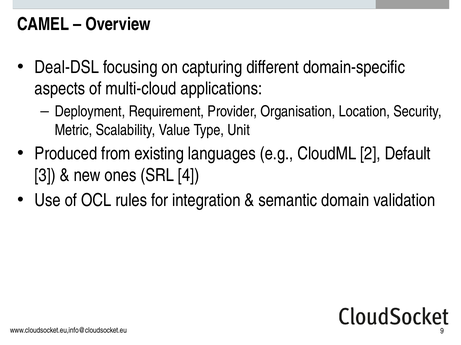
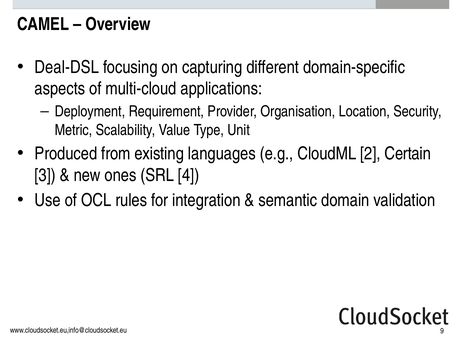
Default: Default -> Certain
